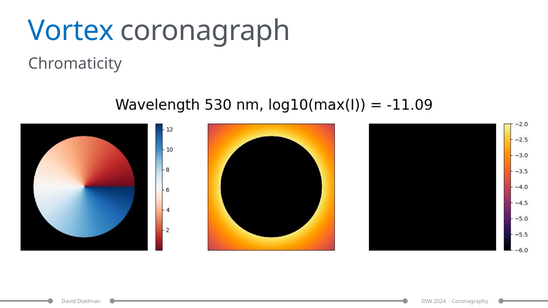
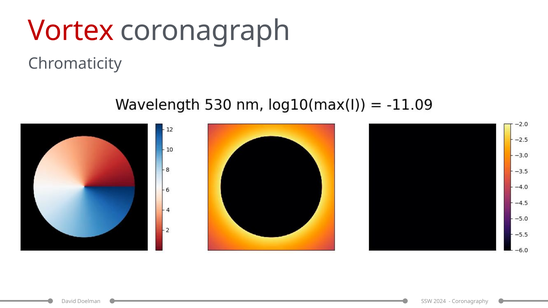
Vortex colour: blue -> red
